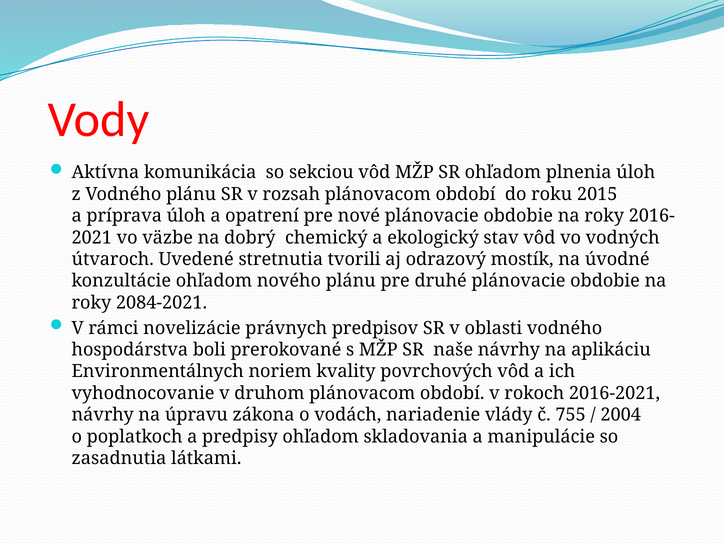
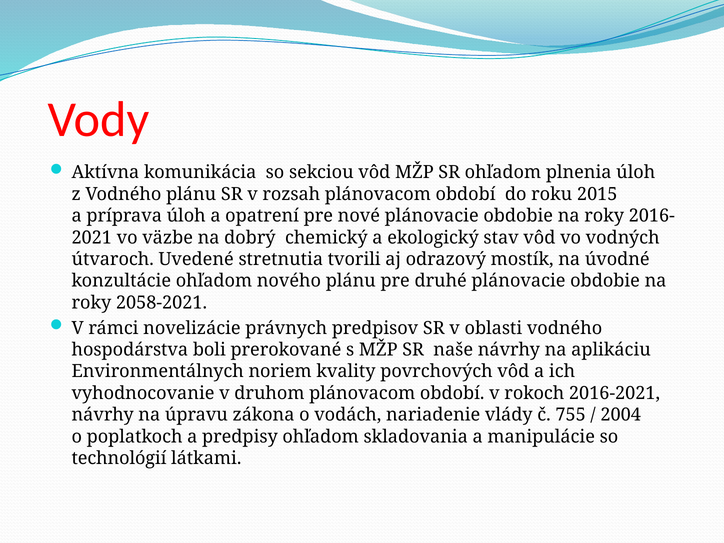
2084-2021: 2084-2021 -> 2058-2021
zasadnutia: zasadnutia -> technológií
